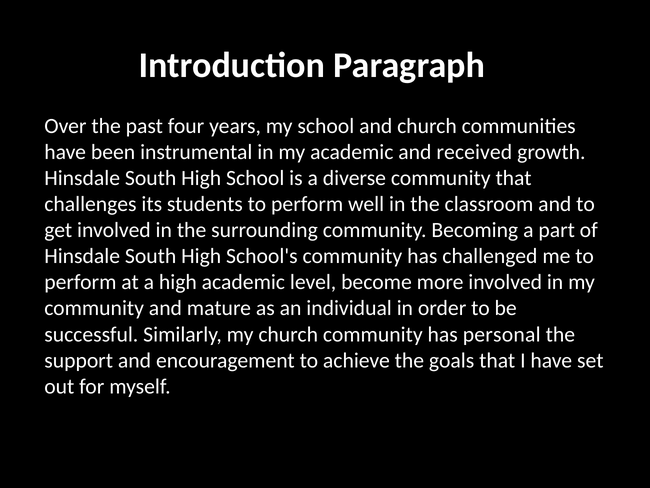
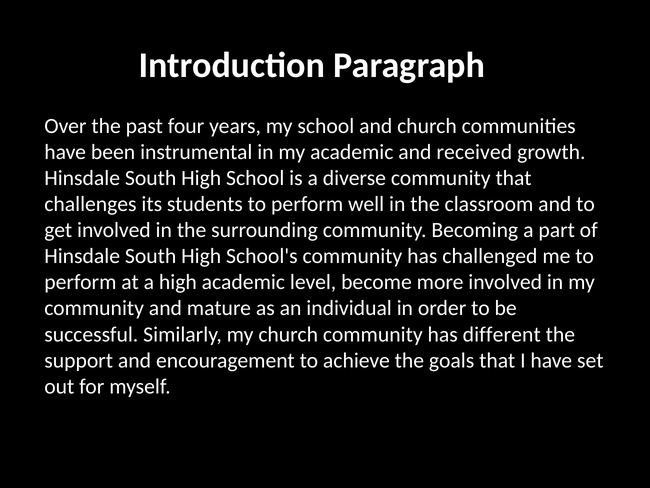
personal: personal -> different
